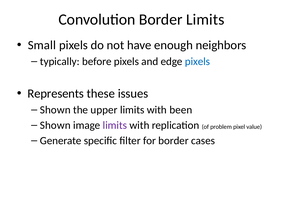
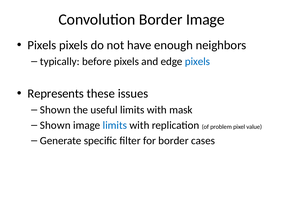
Border Limits: Limits -> Image
Small at (42, 45): Small -> Pixels
upper: upper -> useful
been: been -> mask
limits at (115, 125) colour: purple -> blue
